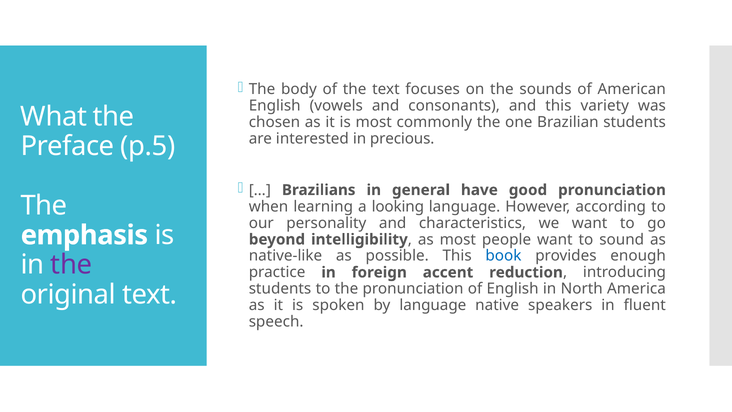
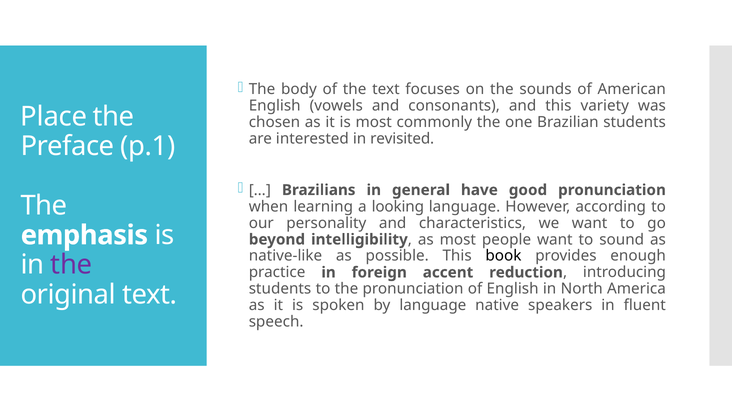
What: What -> Place
precious: precious -> revisited
p.5: p.5 -> p.1
book colour: blue -> black
